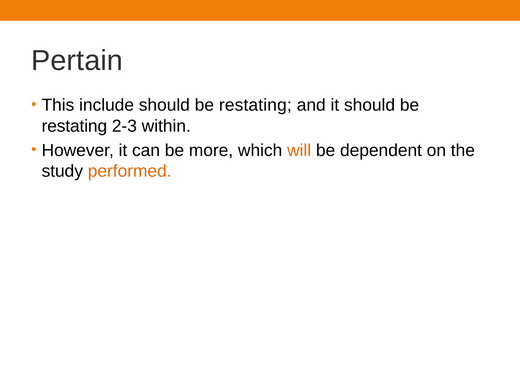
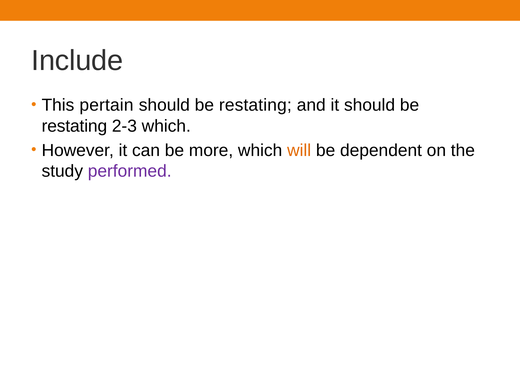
Pertain: Pertain -> Include
include: include -> pertain
2-3 within: within -> which
performed colour: orange -> purple
